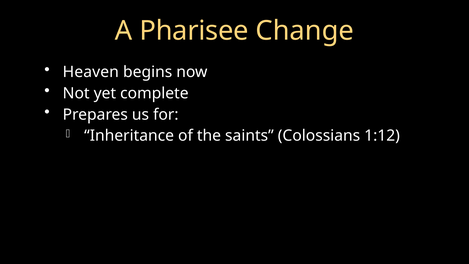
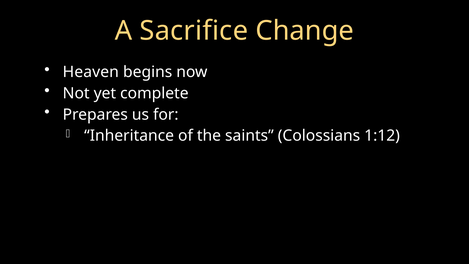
Pharisee: Pharisee -> Sacrifice
